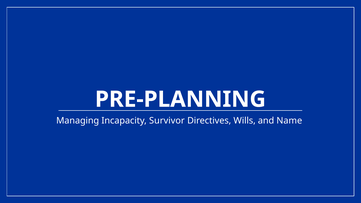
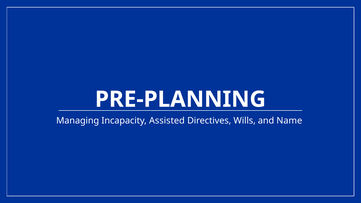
Survivor: Survivor -> Assisted
